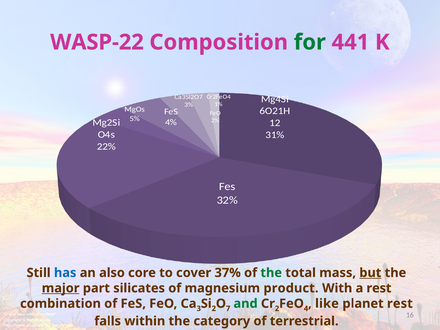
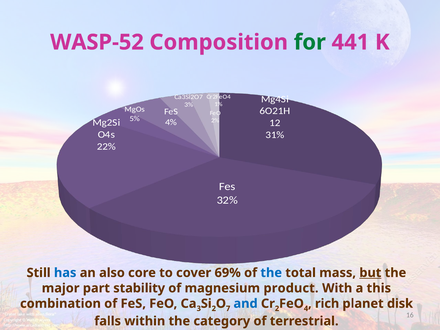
WASP-22: WASP-22 -> WASP-52
37%: 37% -> 69%
the at (271, 273) colour: green -> blue
major underline: present -> none
silicates: silicates -> stability
a rest: rest -> this
and colour: green -> blue
like: like -> rich
planet rest: rest -> disk
